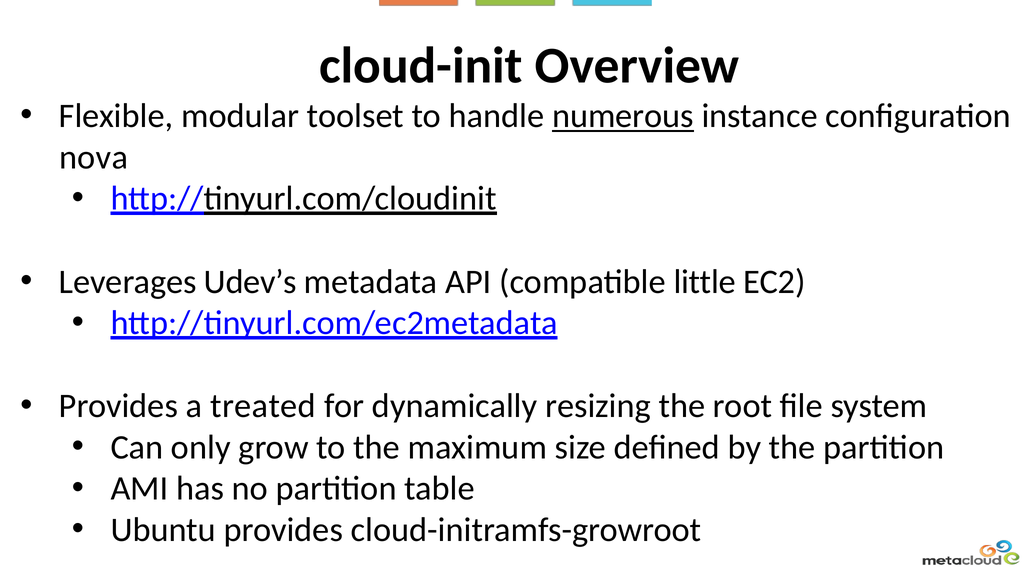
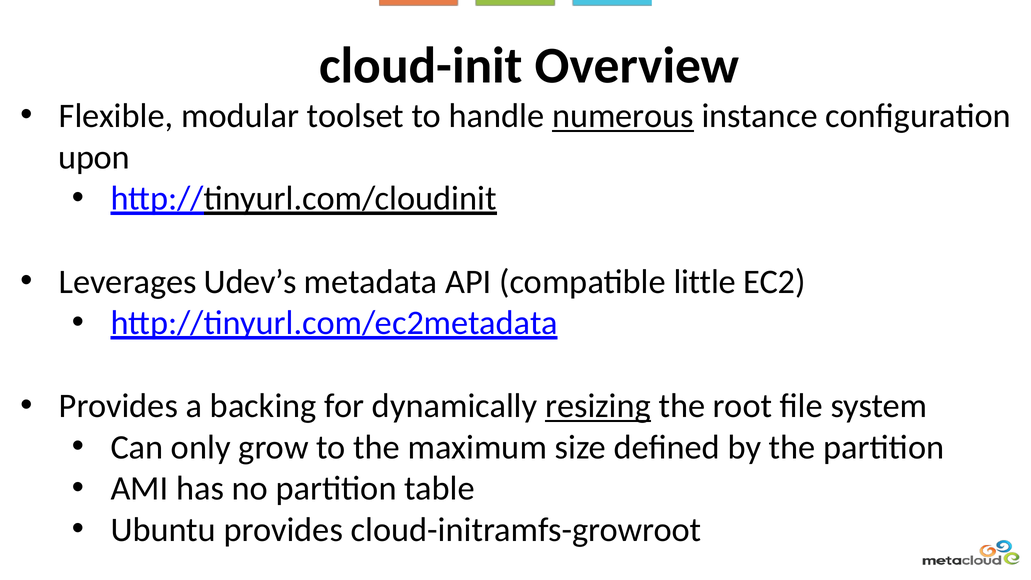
nova: nova -> upon
treated: treated -> backing
resizing underline: none -> present
